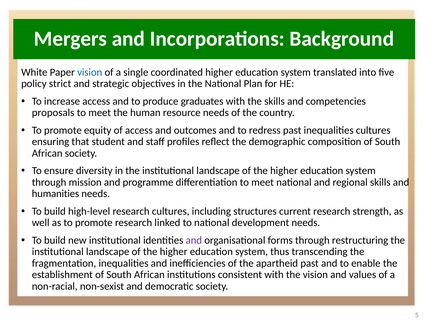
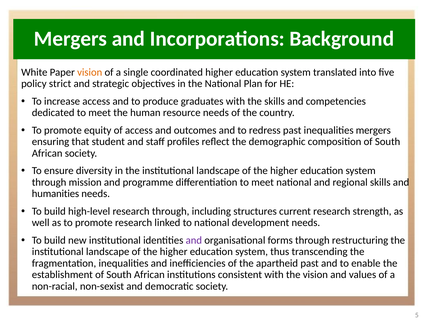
vision at (90, 72) colour: blue -> orange
proposals: proposals -> dedicated
inequalities cultures: cultures -> mergers
research cultures: cultures -> through
